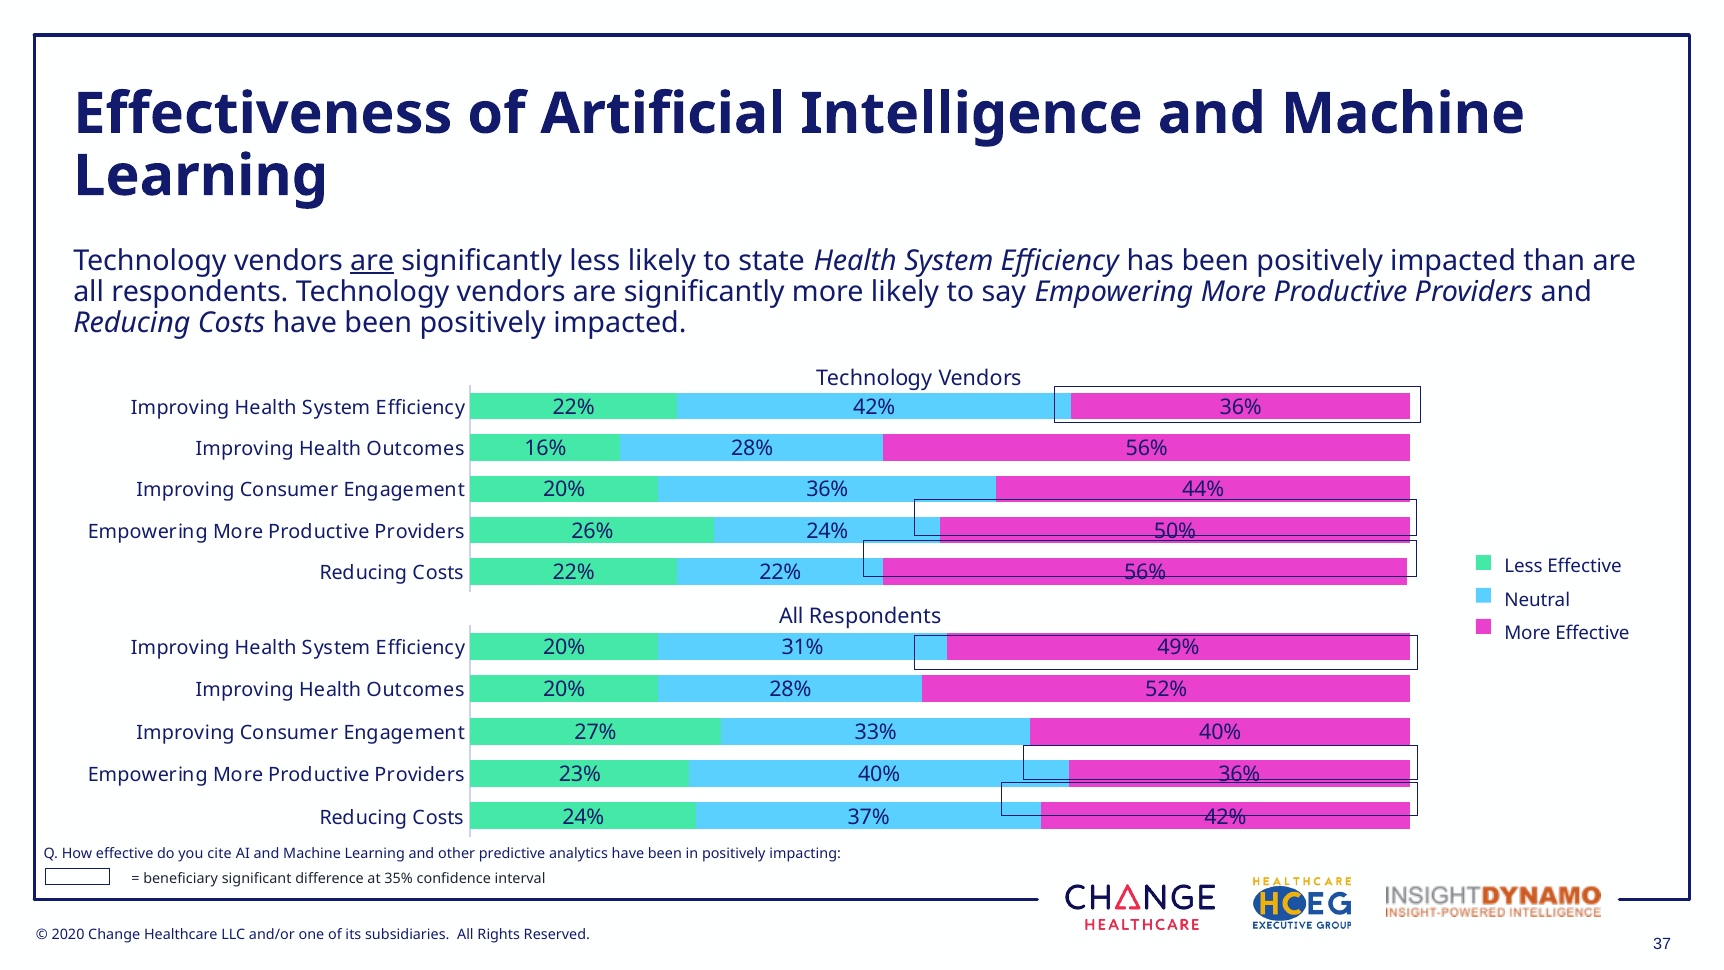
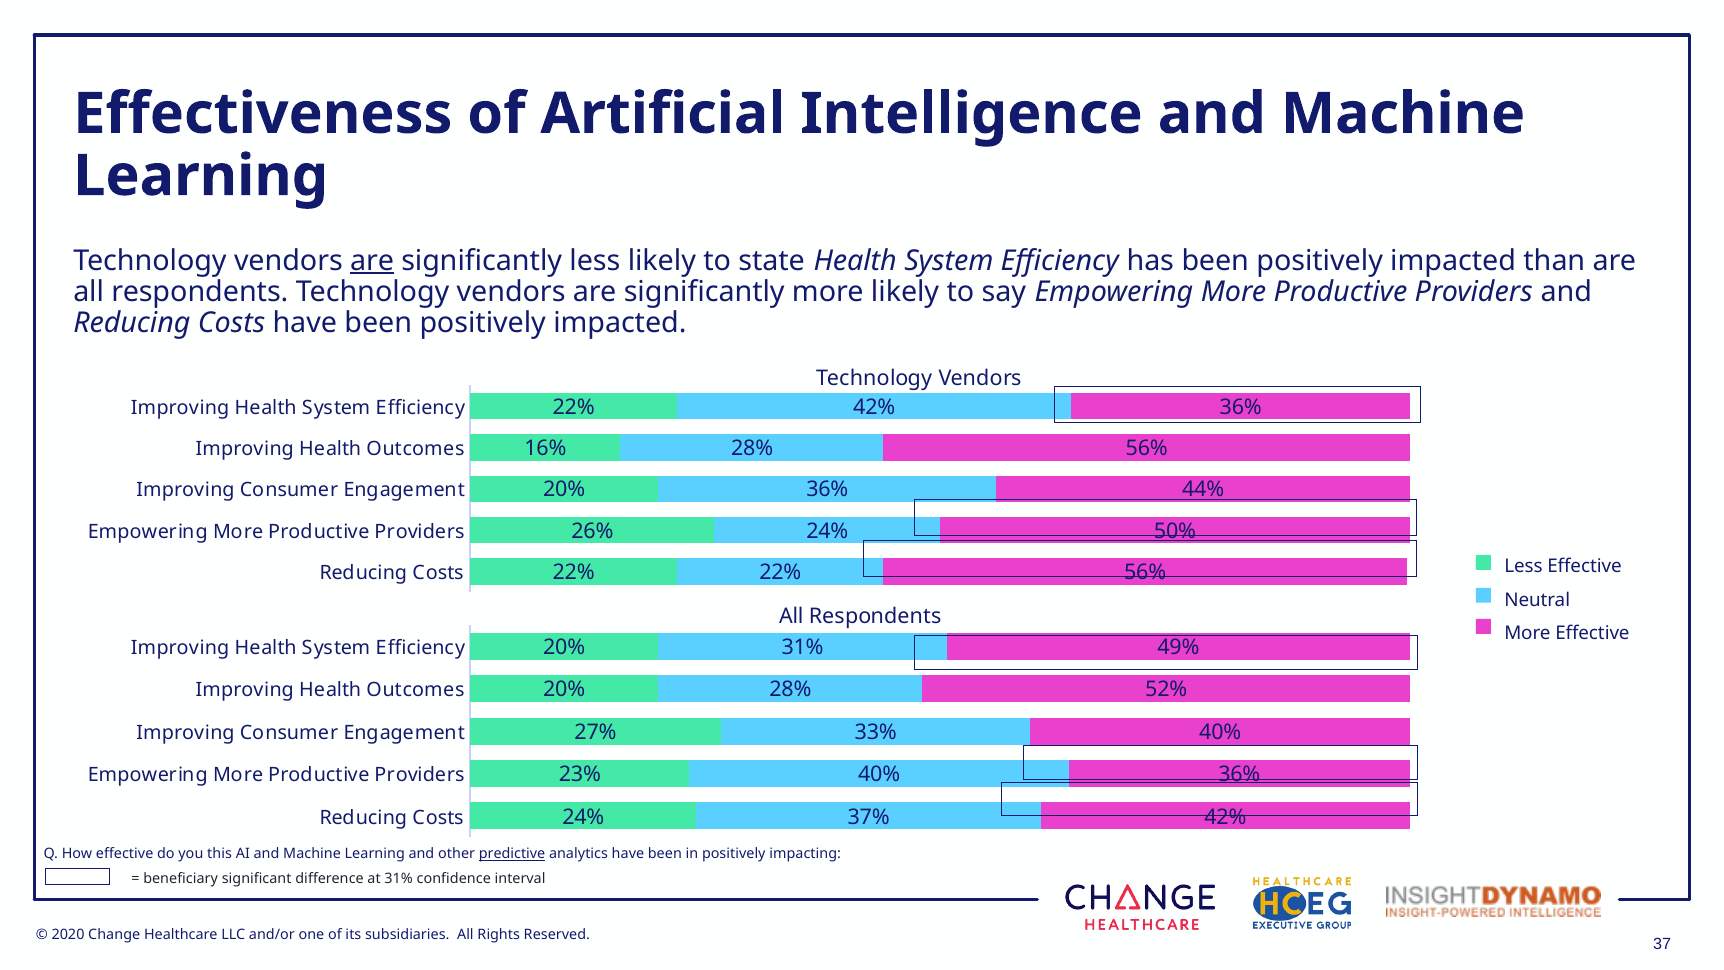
cite: cite -> this
predictive underline: none -> present
at 35%: 35% -> 31%
